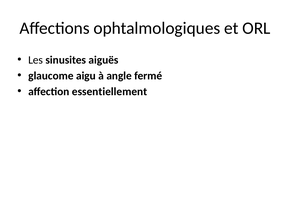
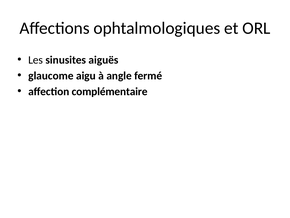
essentiellement: essentiellement -> complémentaire
